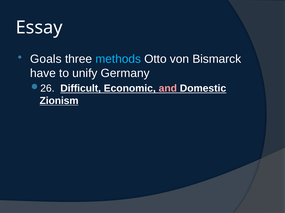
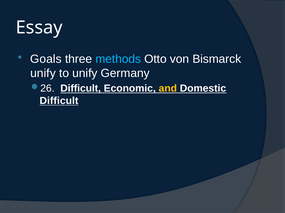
have at (43, 73): have -> unify
and colour: pink -> yellow
Zionism at (59, 101): Zionism -> Difficult
